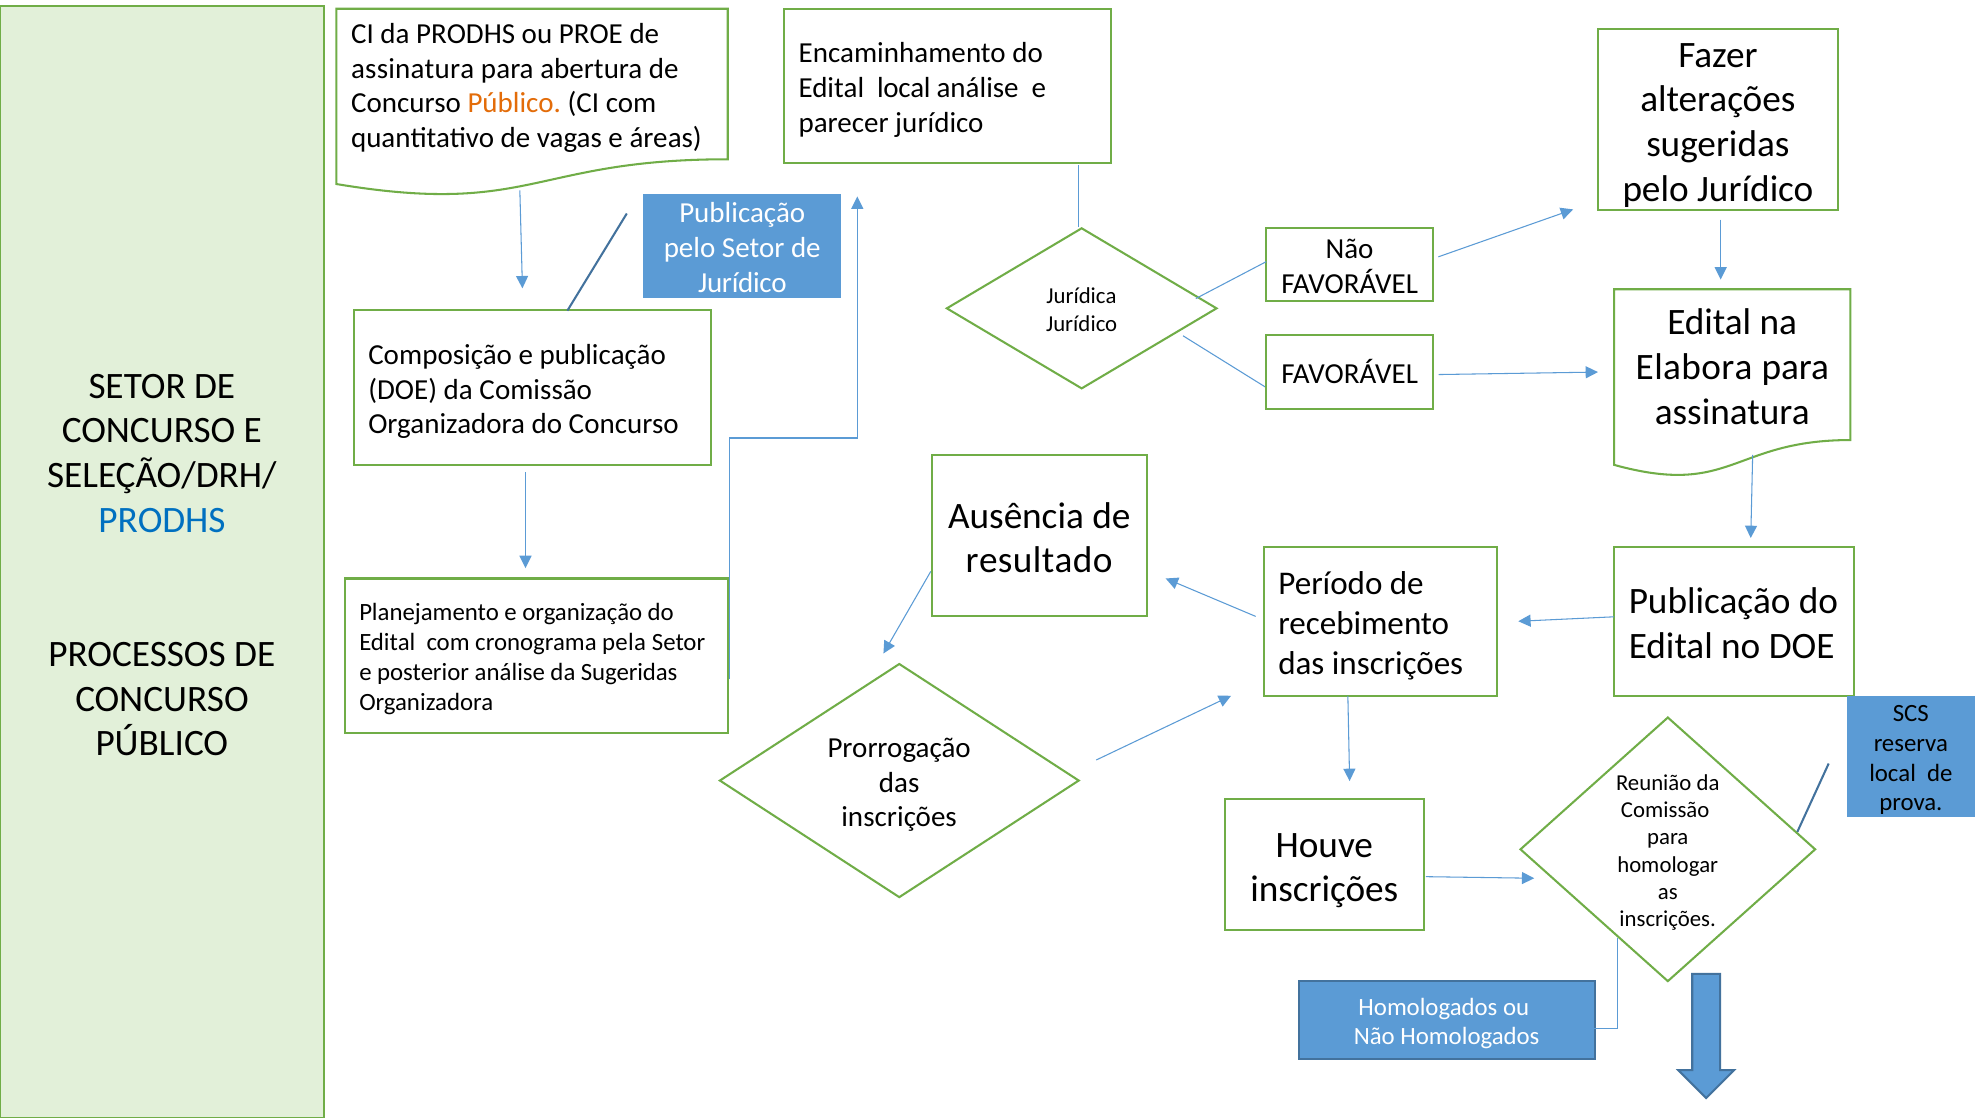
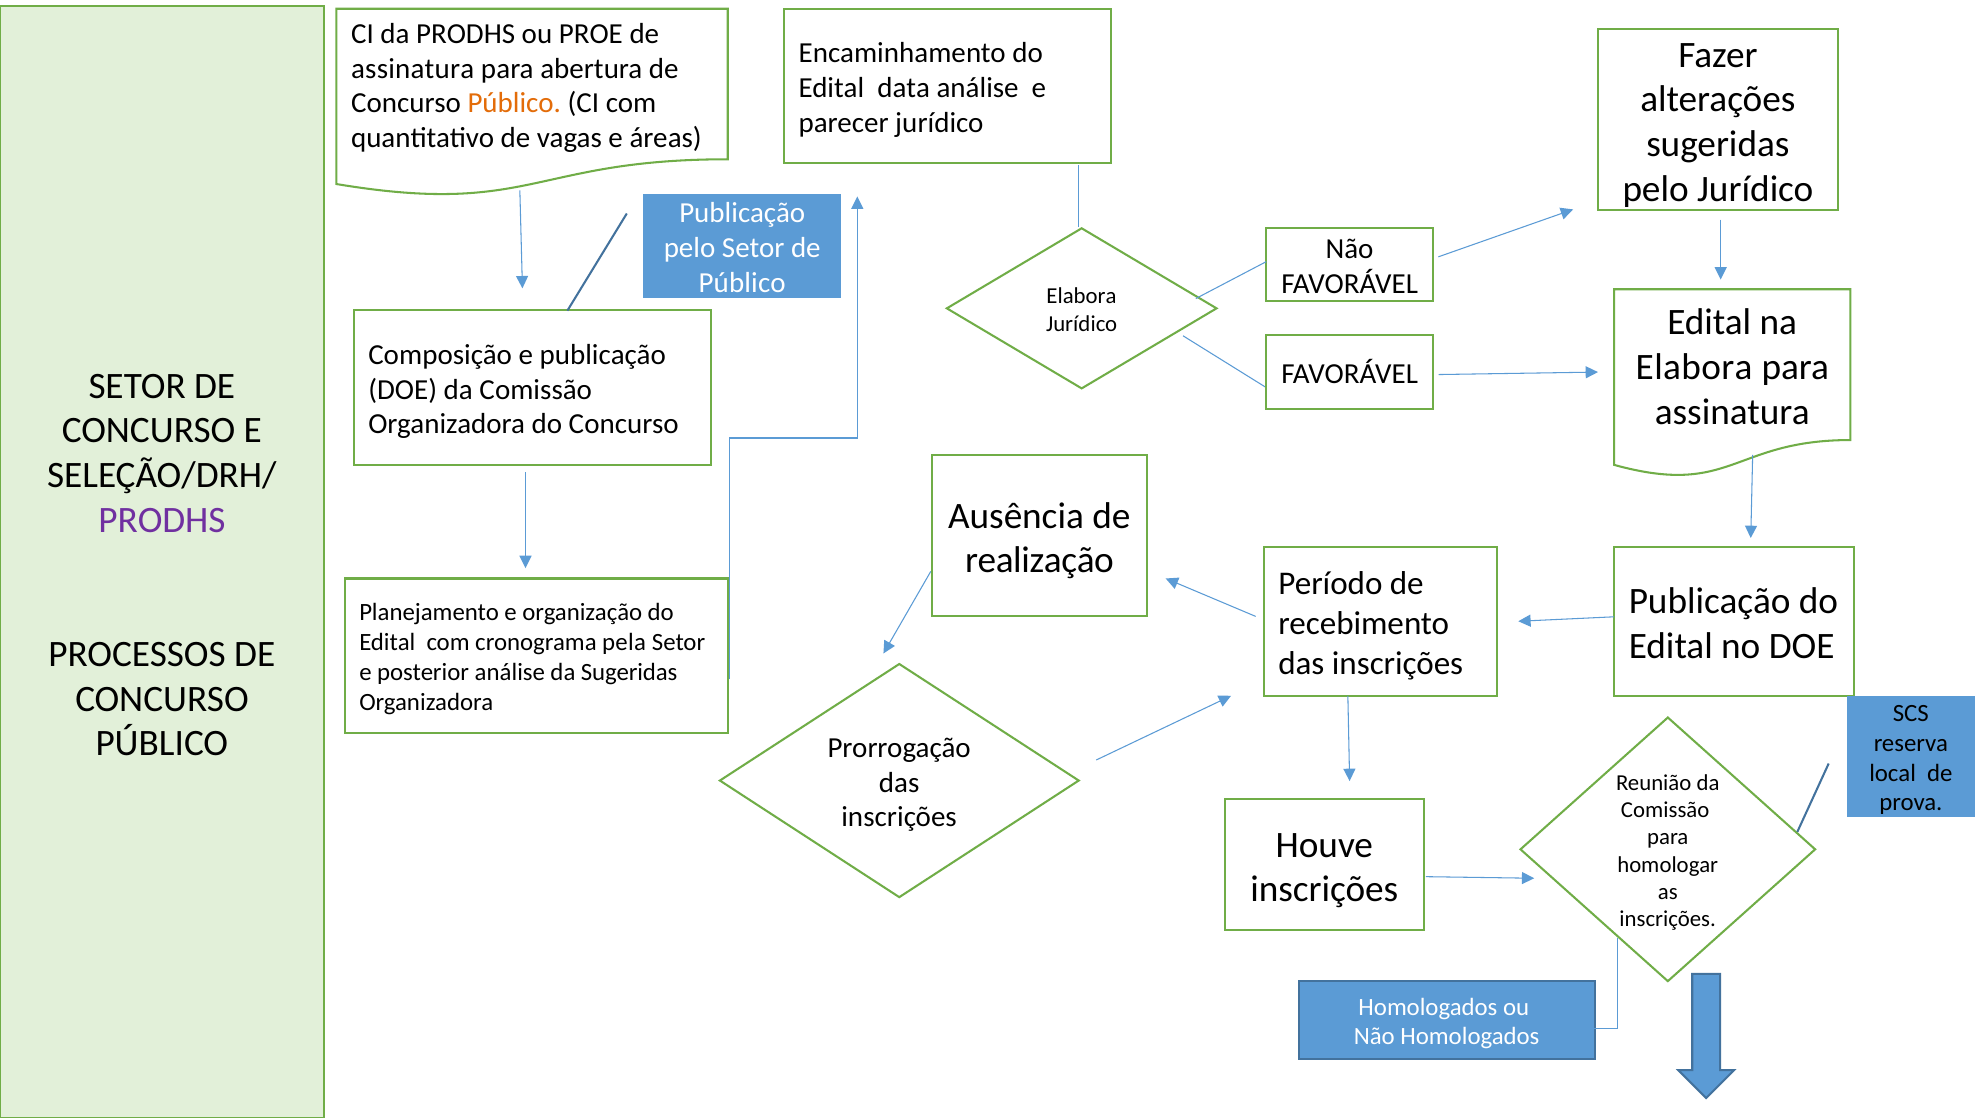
Edital local: local -> data
Jurídico at (742, 283): Jurídico -> Público
Jurídica at (1081, 296): Jurídica -> Elabora
PRODHS at (162, 520) colour: blue -> purple
resultado: resultado -> realização
